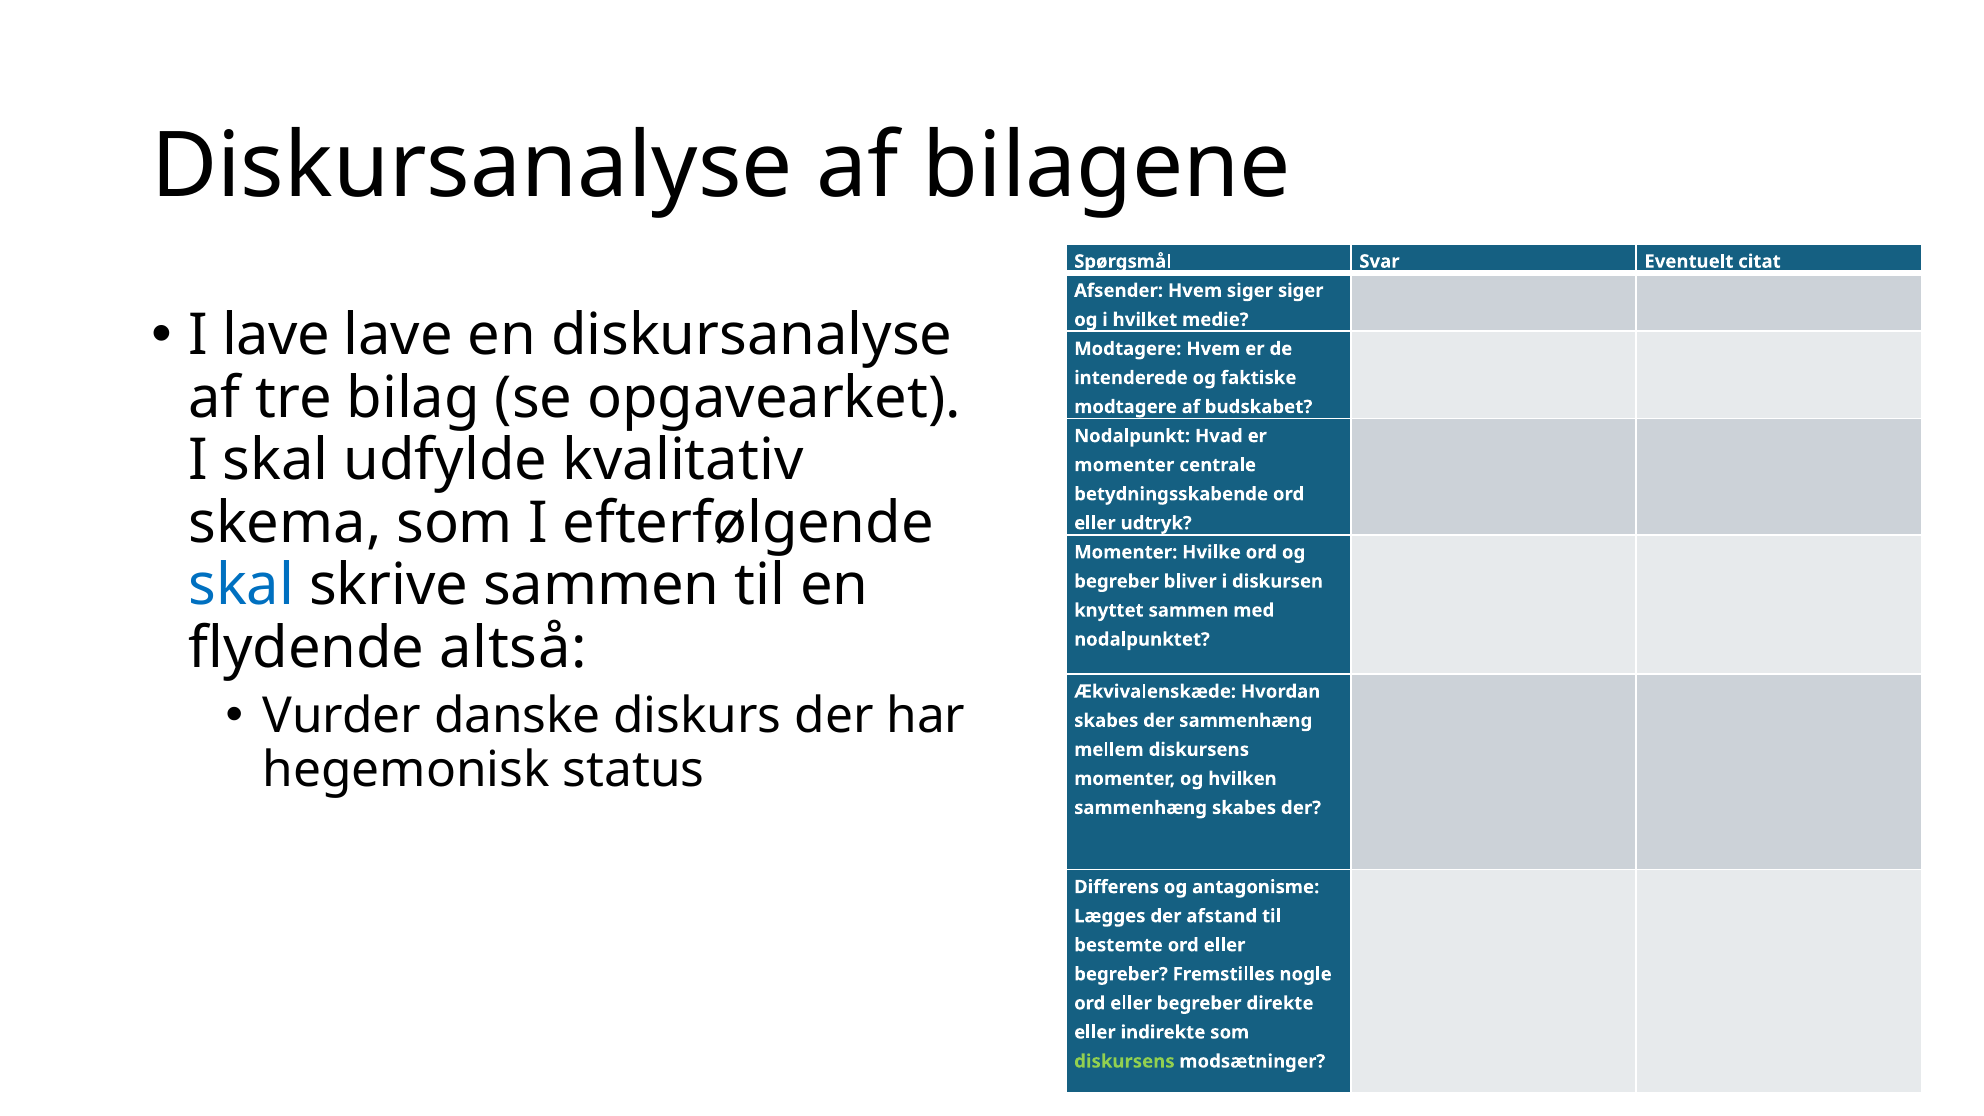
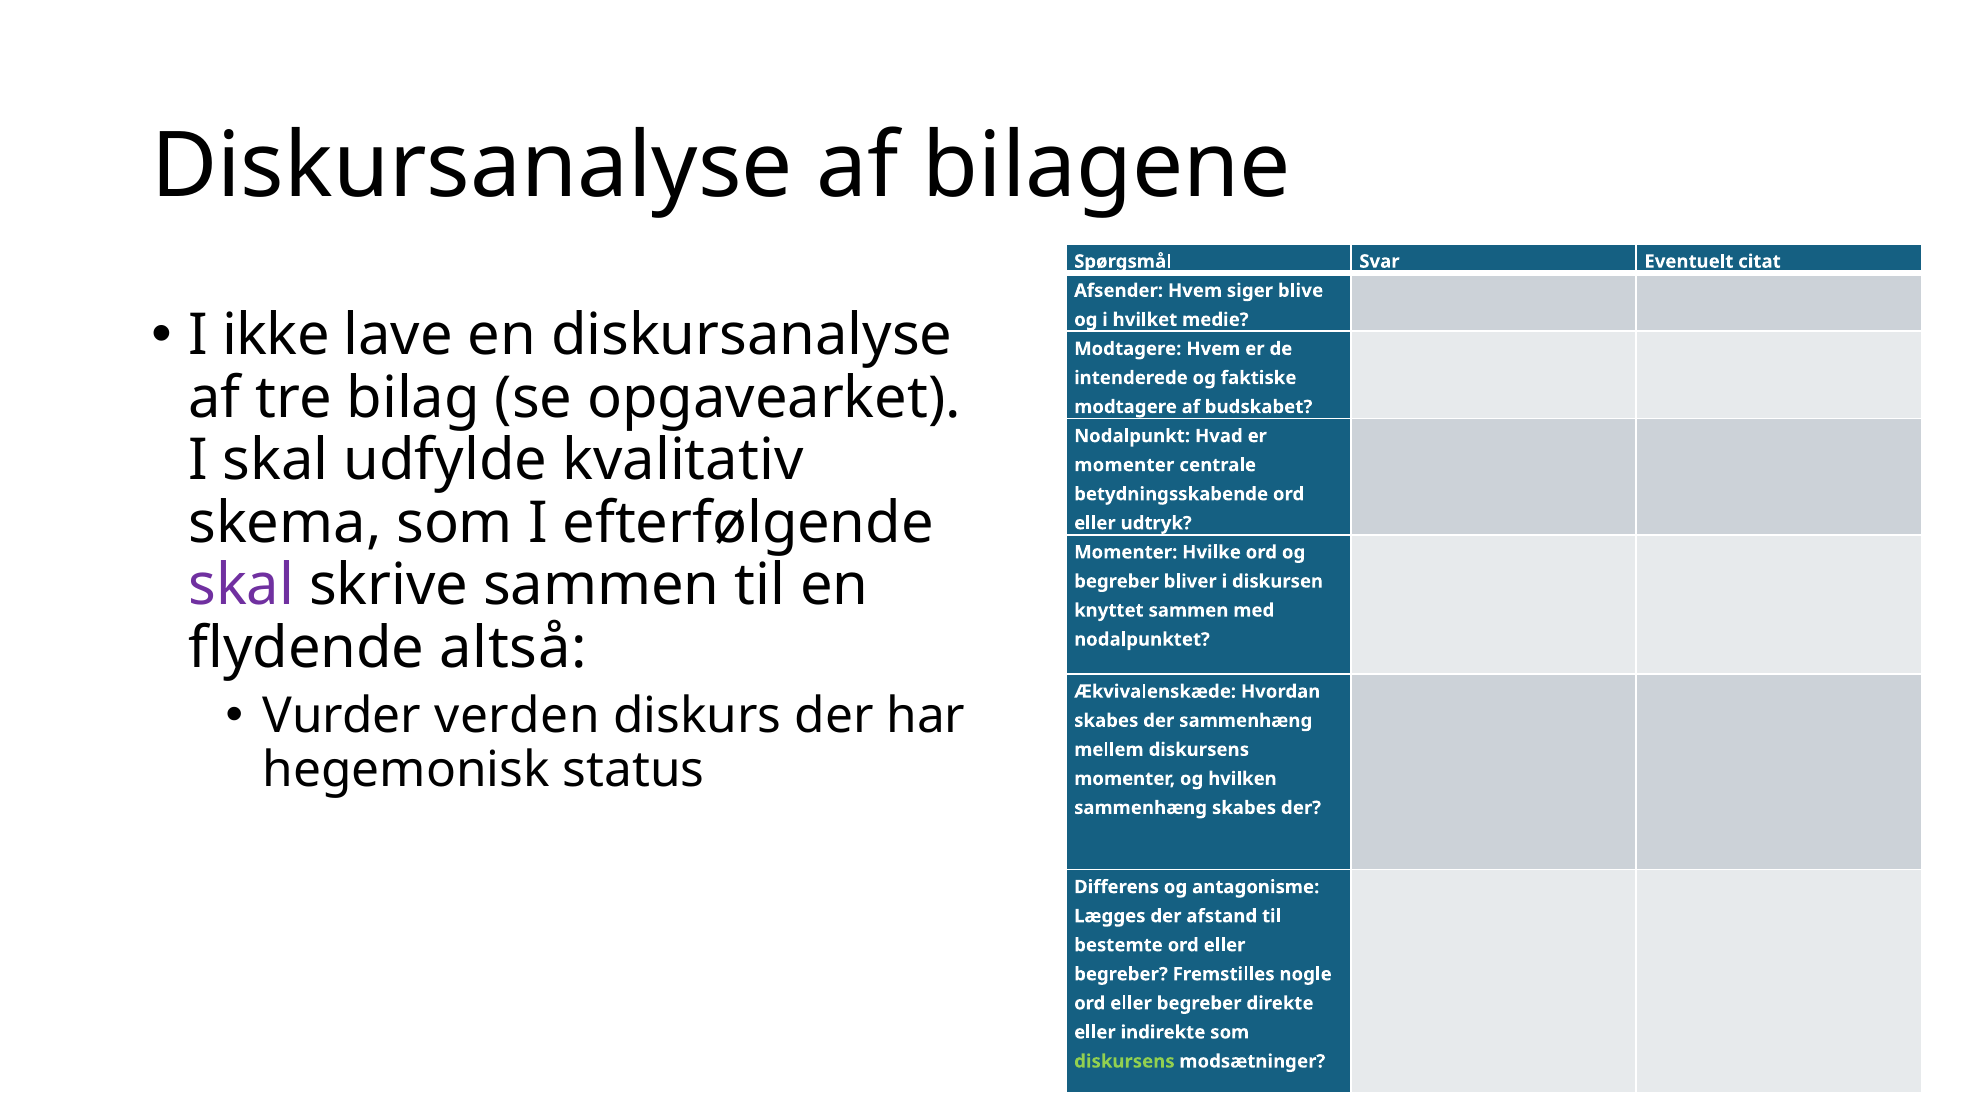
siger siger: siger -> blive
I lave: lave -> ikke
skal at (241, 585) colour: blue -> purple
danske: danske -> verden
